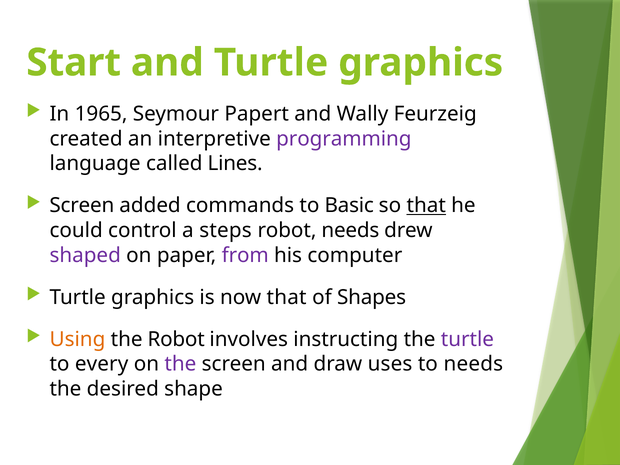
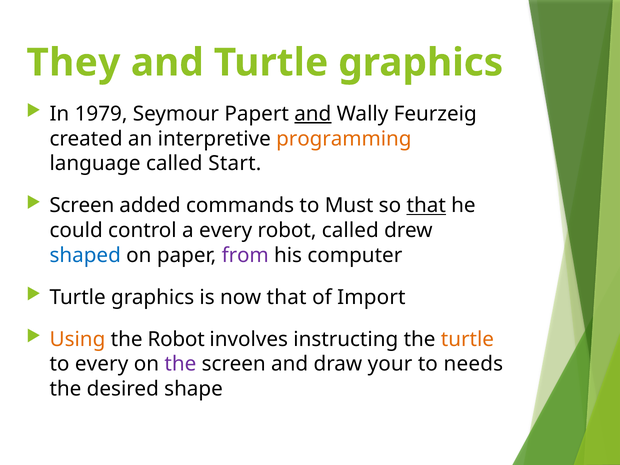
Start: Start -> They
1965: 1965 -> 1979
and at (313, 114) underline: none -> present
programming colour: purple -> orange
Lines: Lines -> Start
Basic: Basic -> Must
a steps: steps -> every
robot needs: needs -> called
shaped colour: purple -> blue
Shapes: Shapes -> Import
turtle at (467, 339) colour: purple -> orange
uses: uses -> your
